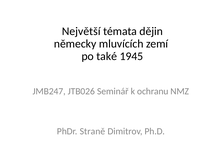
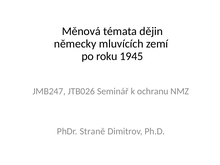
Největší: Největší -> Měnová
také: také -> roku
